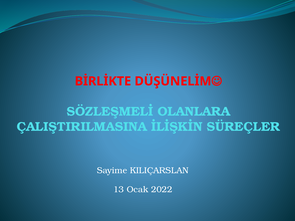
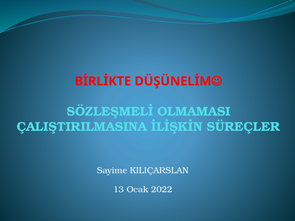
OLANLARA: OLANLARA -> OLMAMASI
